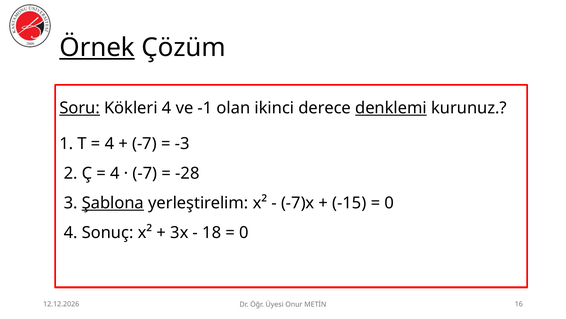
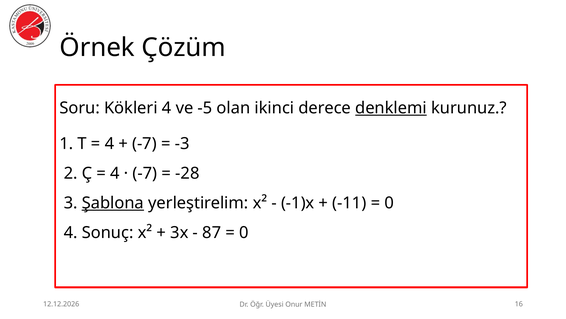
Örnek underline: present -> none
Soru underline: present -> none
-1: -1 -> -5
-7)x: -7)x -> -1)x
-15: -15 -> -11
18: 18 -> 87
